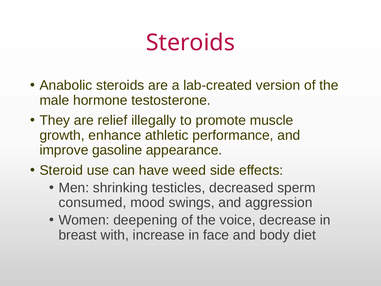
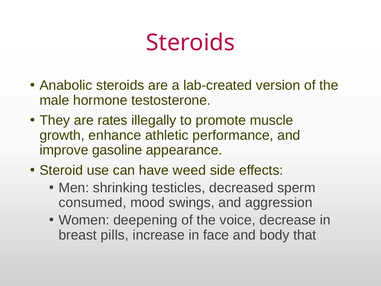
relief: relief -> rates
with: with -> pills
diet: diet -> that
